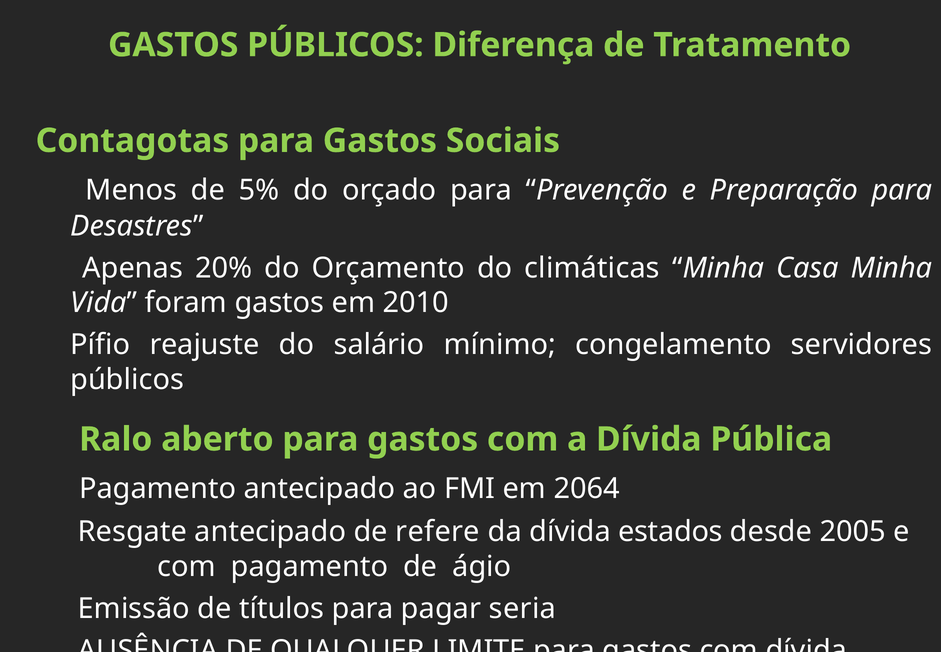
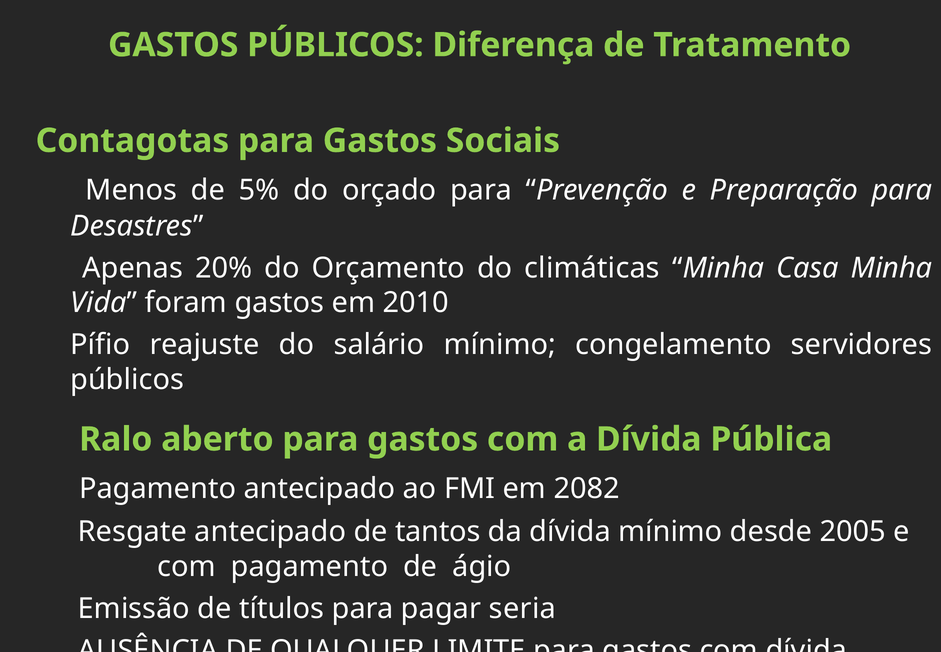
2064: 2064 -> 2082
refere: refere -> tantos
dívida estados: estados -> mínimo
